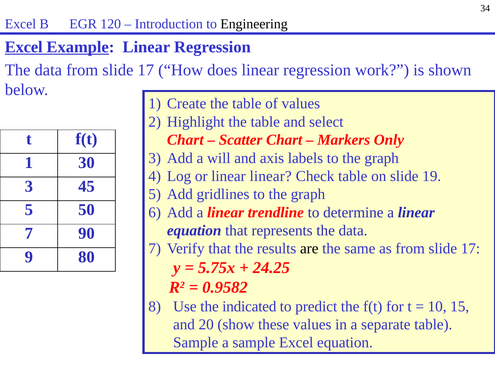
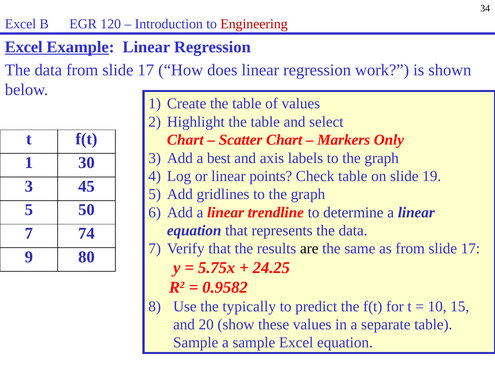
Engineering colour: black -> red
will: will -> best
linear linear: linear -> points
90: 90 -> 74
indicated: indicated -> typically
